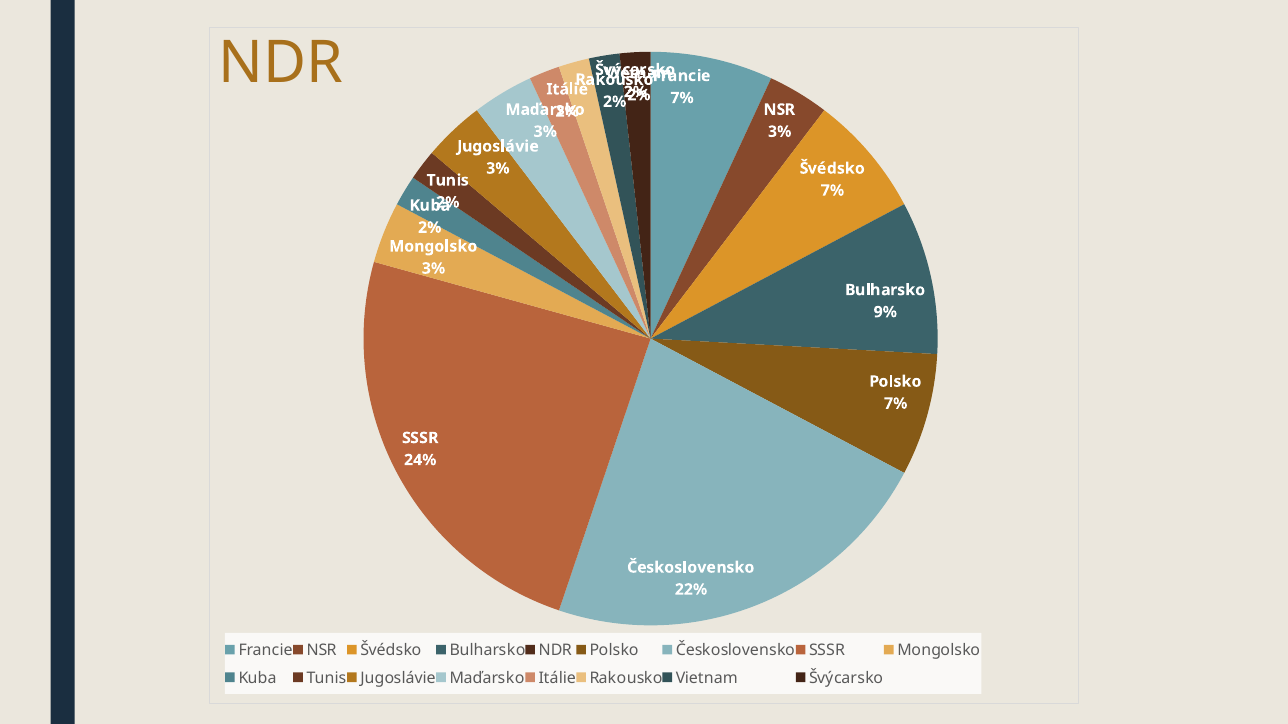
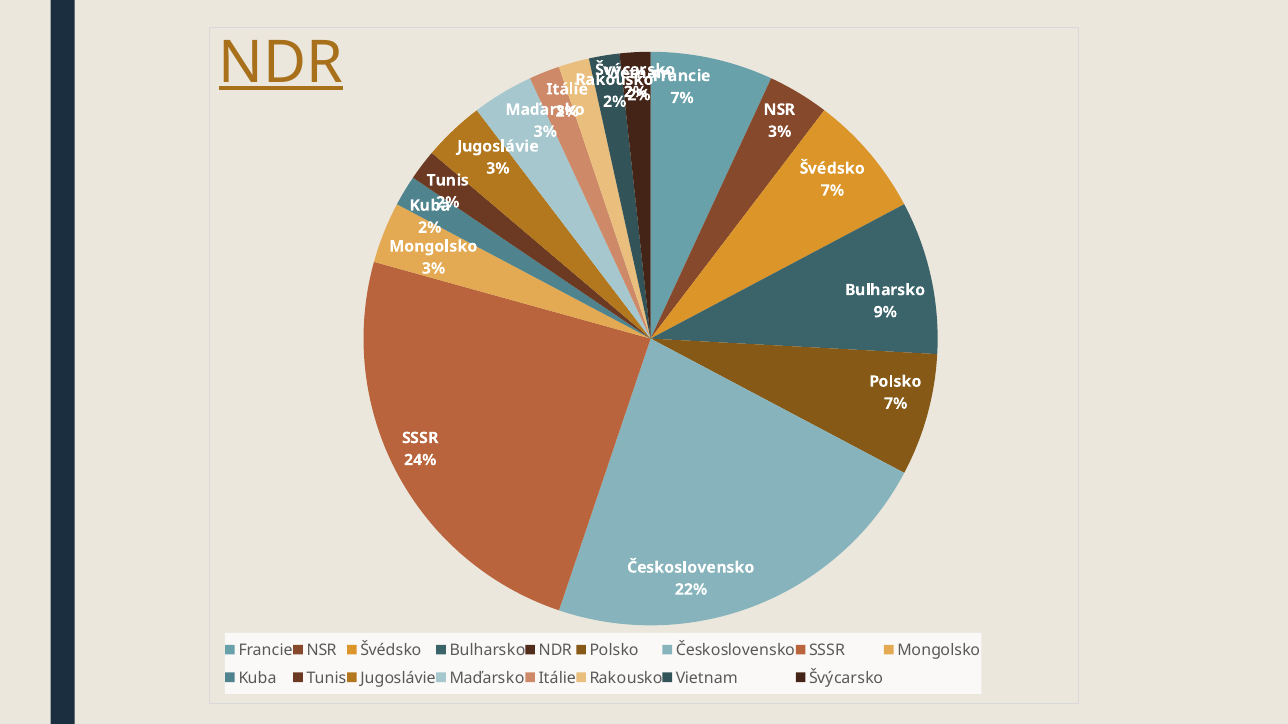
NDR at (281, 63) underline: none -> present
